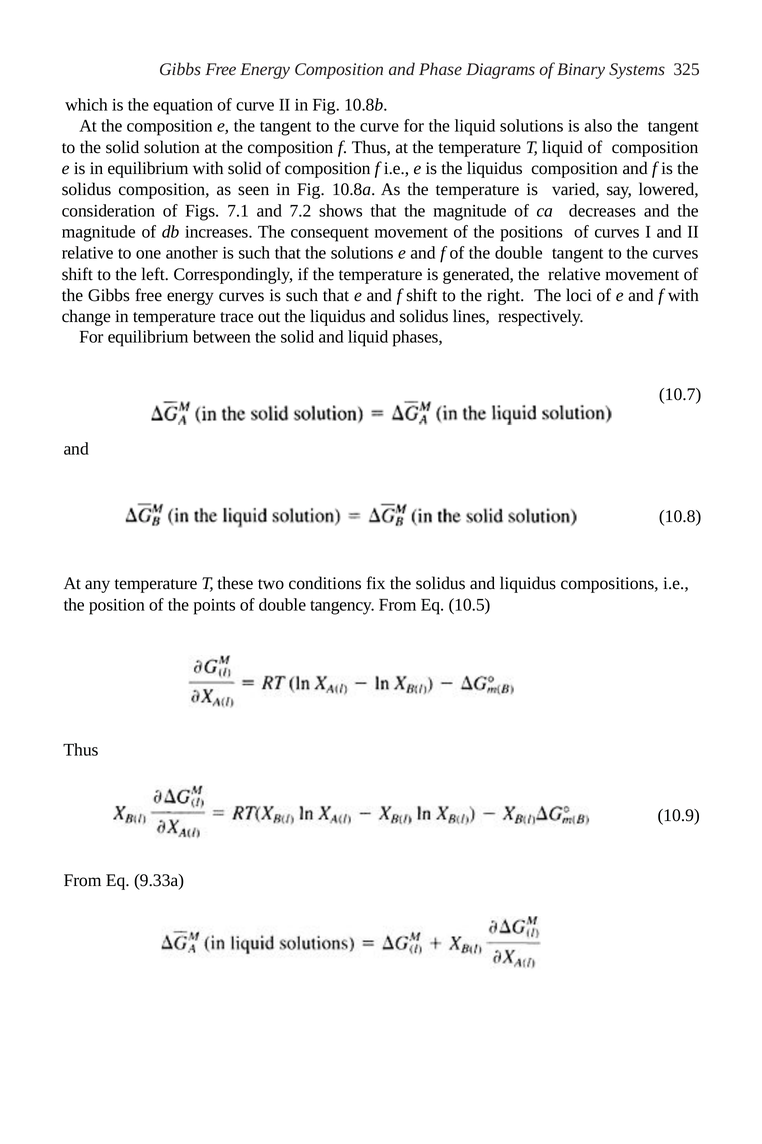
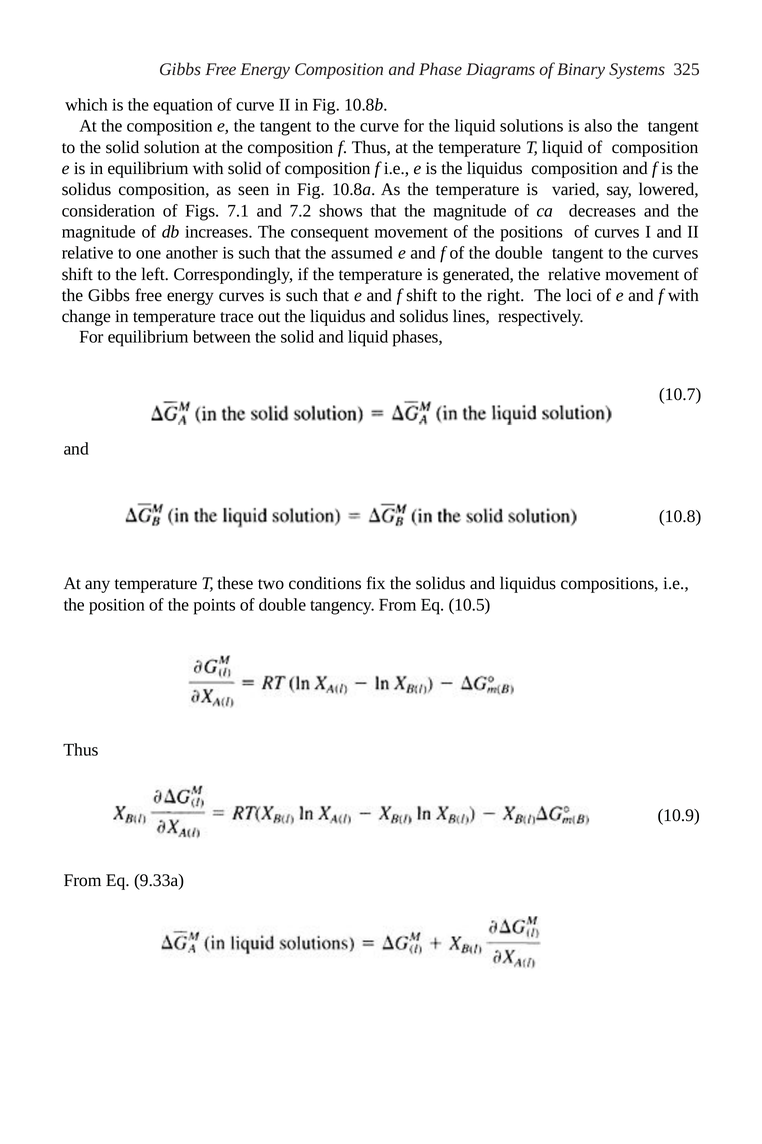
the solutions: solutions -> assumed
